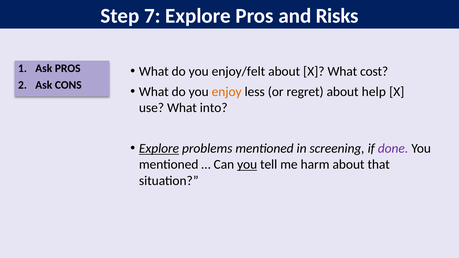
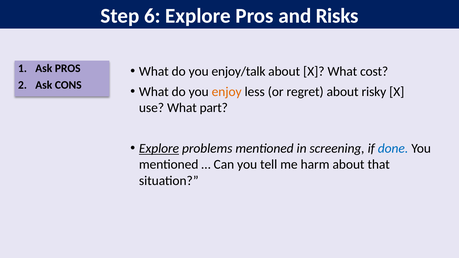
7: 7 -> 6
enjoy/felt: enjoy/felt -> enjoy/talk
help: help -> risky
into: into -> part
done colour: purple -> blue
you at (247, 165) underline: present -> none
